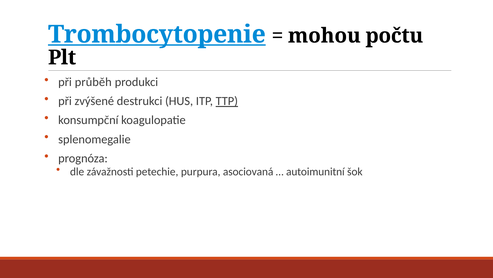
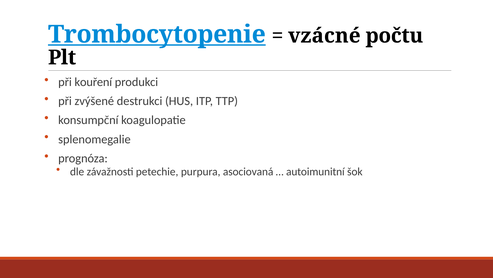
mohou: mohou -> vzácné
průběh: průběh -> kouření
TTP underline: present -> none
